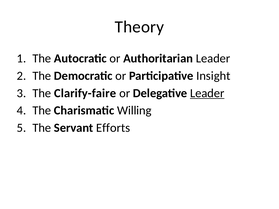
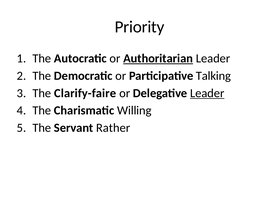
Theory: Theory -> Priority
Authoritarian underline: none -> present
Insight: Insight -> Talking
Efforts: Efforts -> Rather
